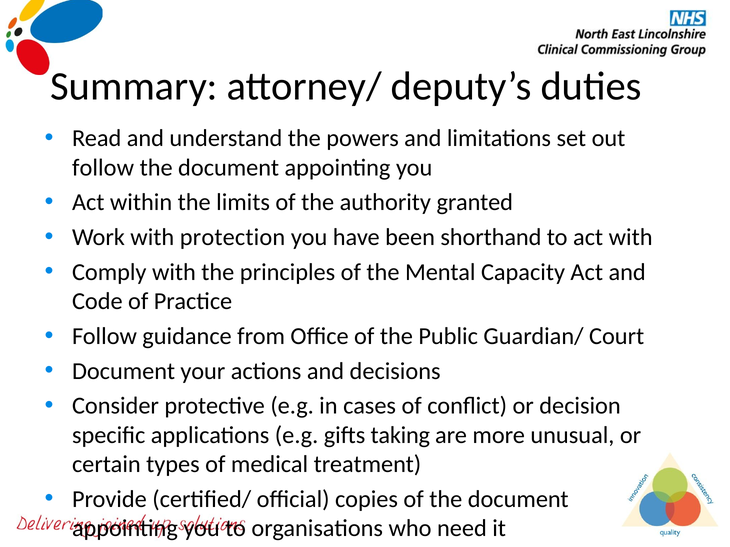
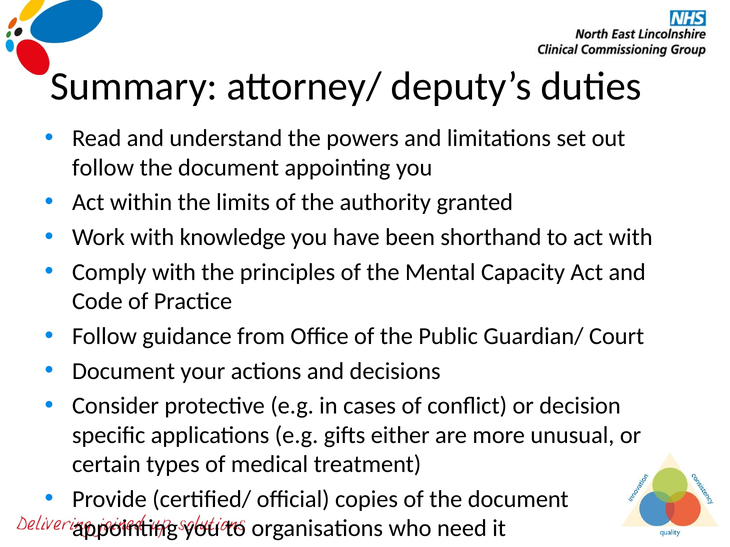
protection: protection -> knowledge
taking: taking -> either
